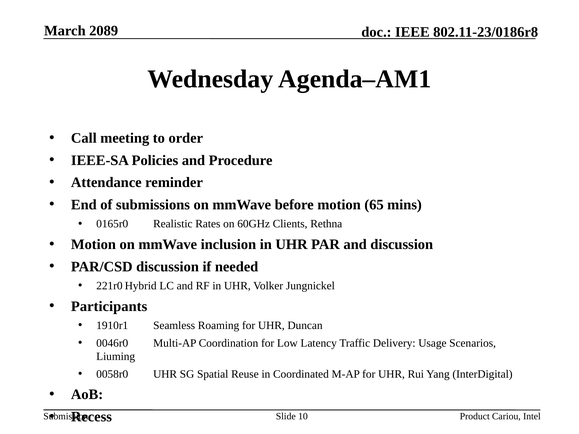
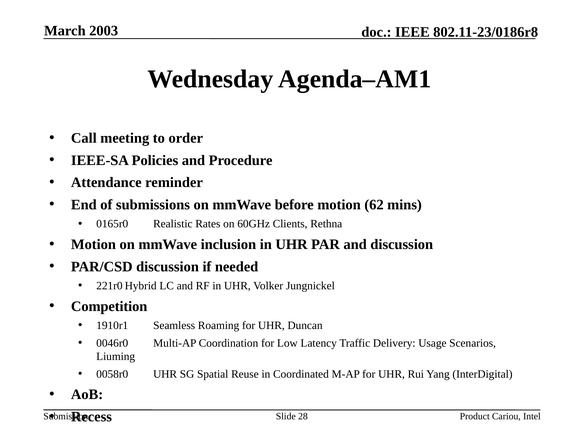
2089: 2089 -> 2003
65: 65 -> 62
Participants: Participants -> Competition
10: 10 -> 28
